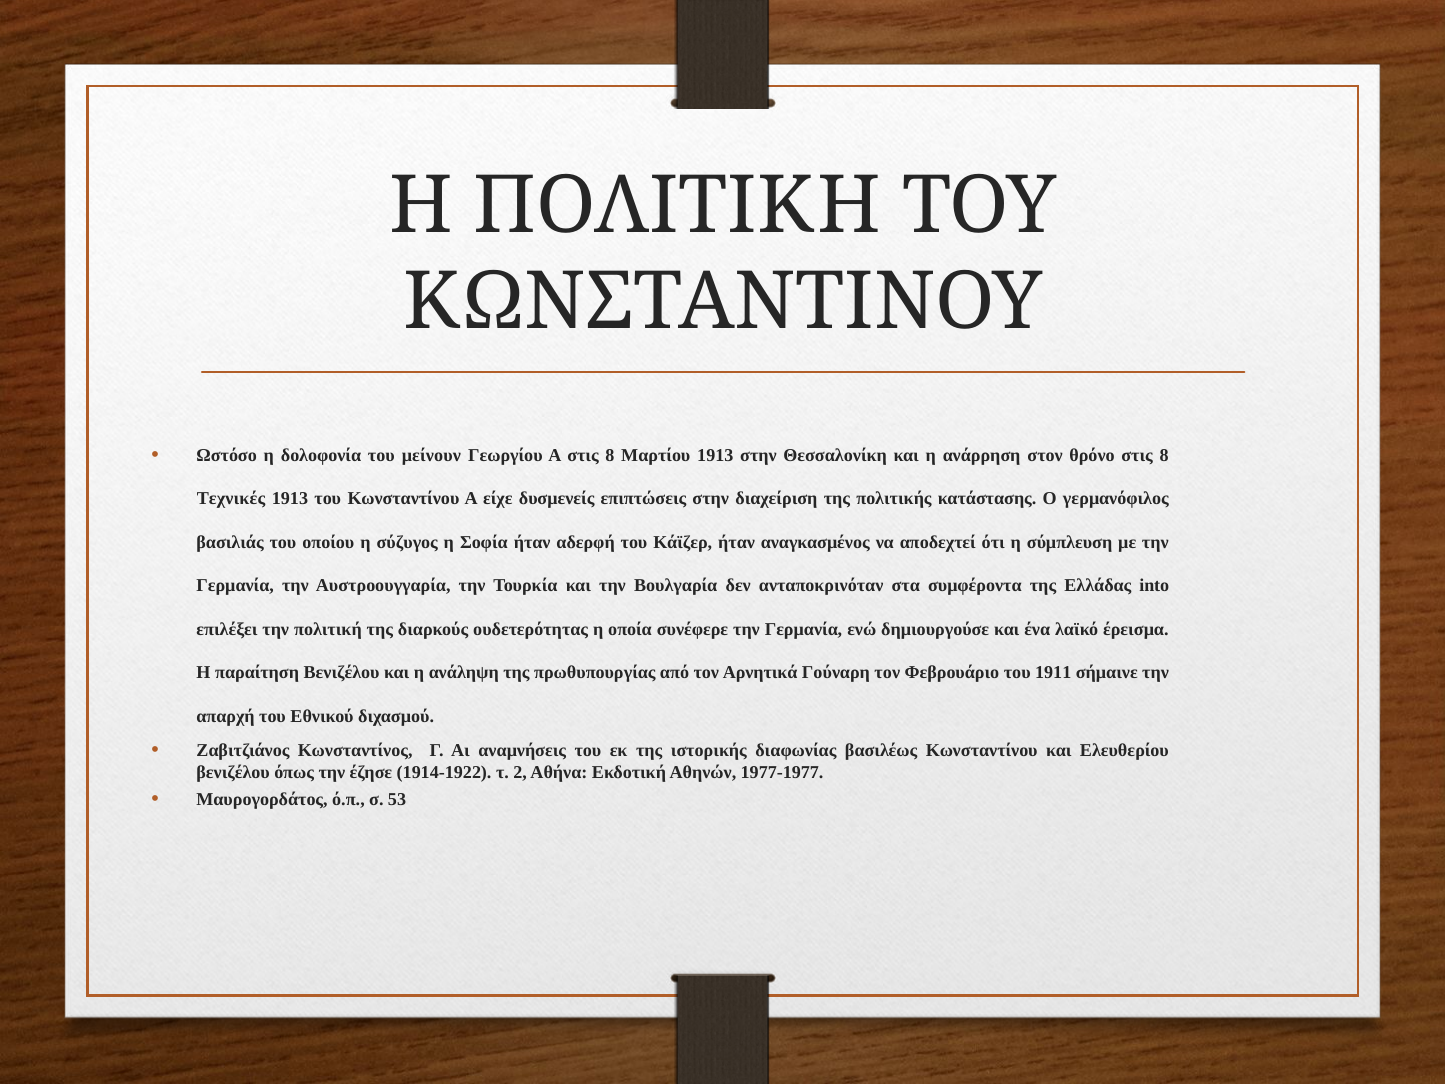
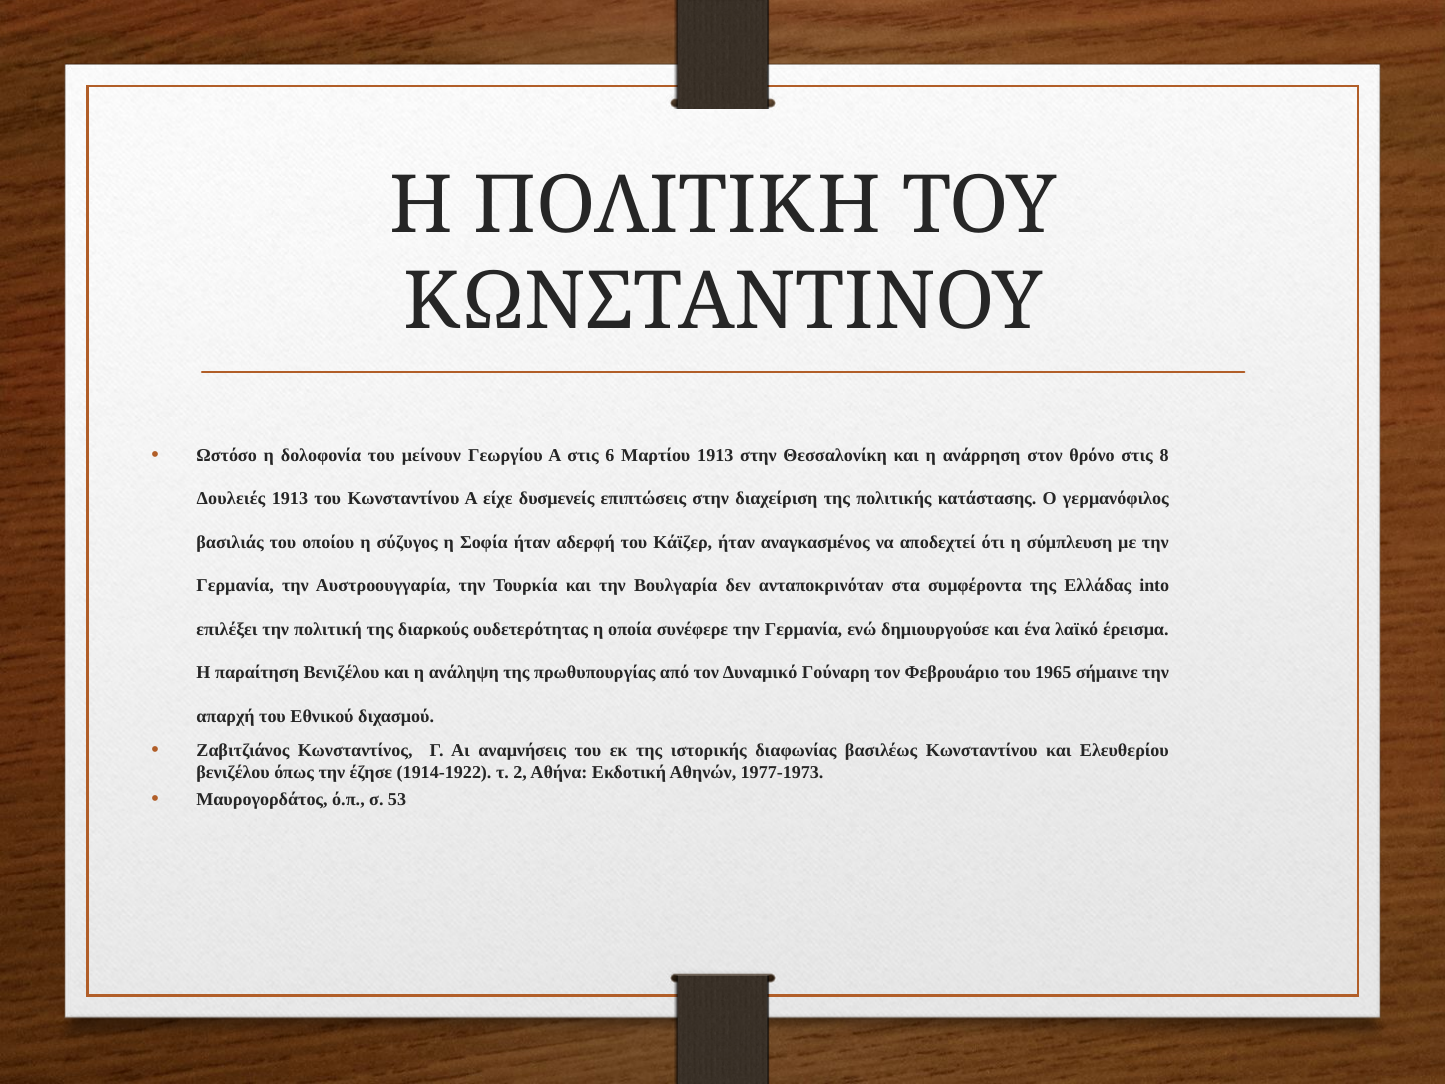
Α στις 8: 8 -> 6
Τεχνικές: Τεχνικές -> Δουλειές
Αρνητικά: Αρνητικά -> Δυναμικό
1911: 1911 -> 1965
1977-1977: 1977-1977 -> 1977-1973
